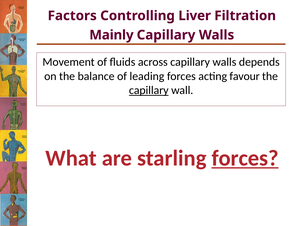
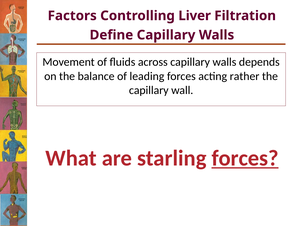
Mainly: Mainly -> Define
favour: favour -> rather
capillary at (149, 90) underline: present -> none
